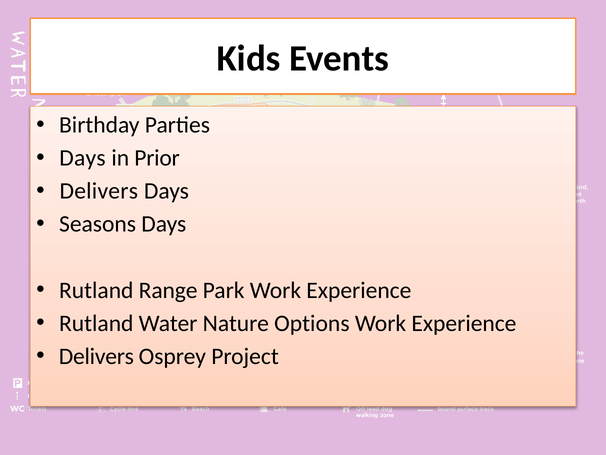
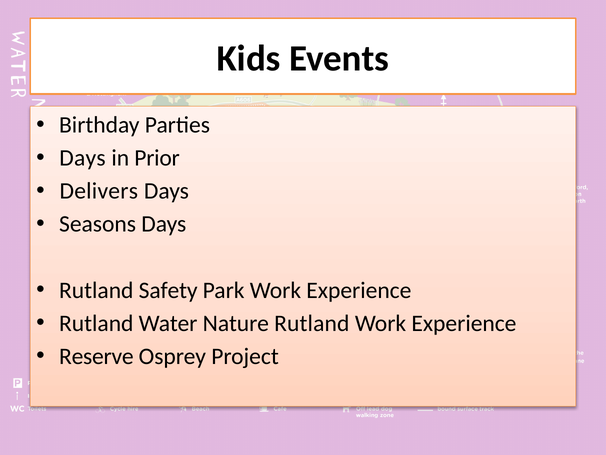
Range: Range -> Safety
Nature Options: Options -> Rutland
Delivers at (96, 356): Delivers -> Reserve
